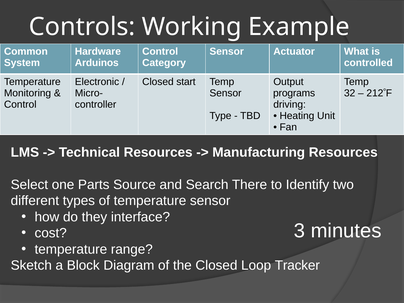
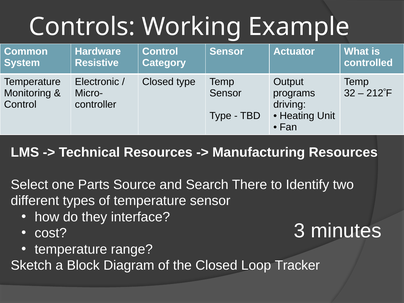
Arduinos: Arduinos -> Resistive
Closed start: start -> type
